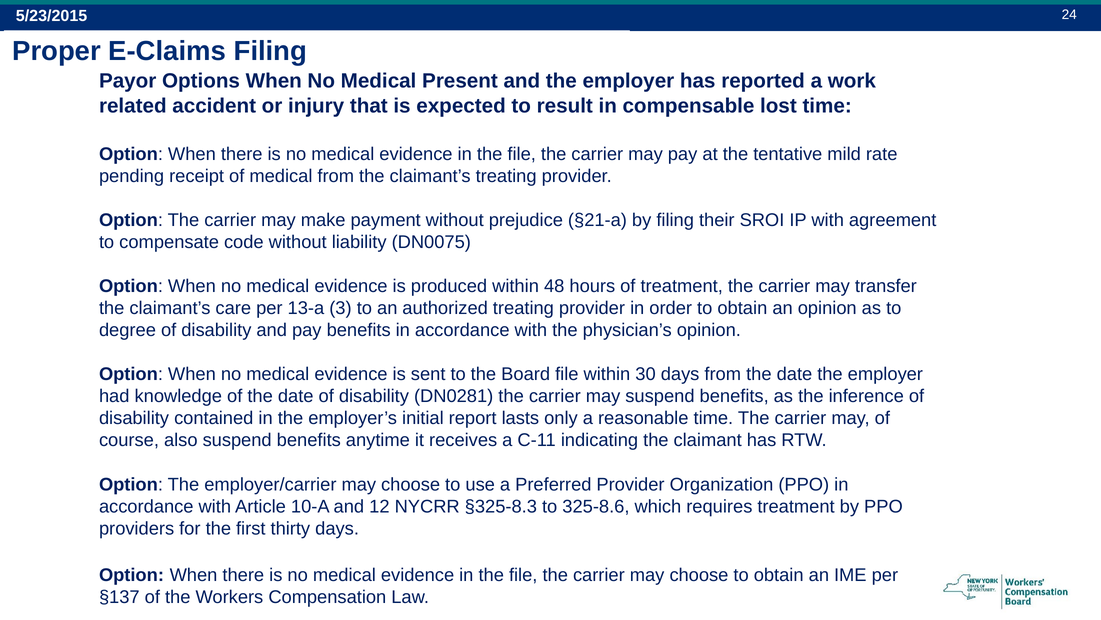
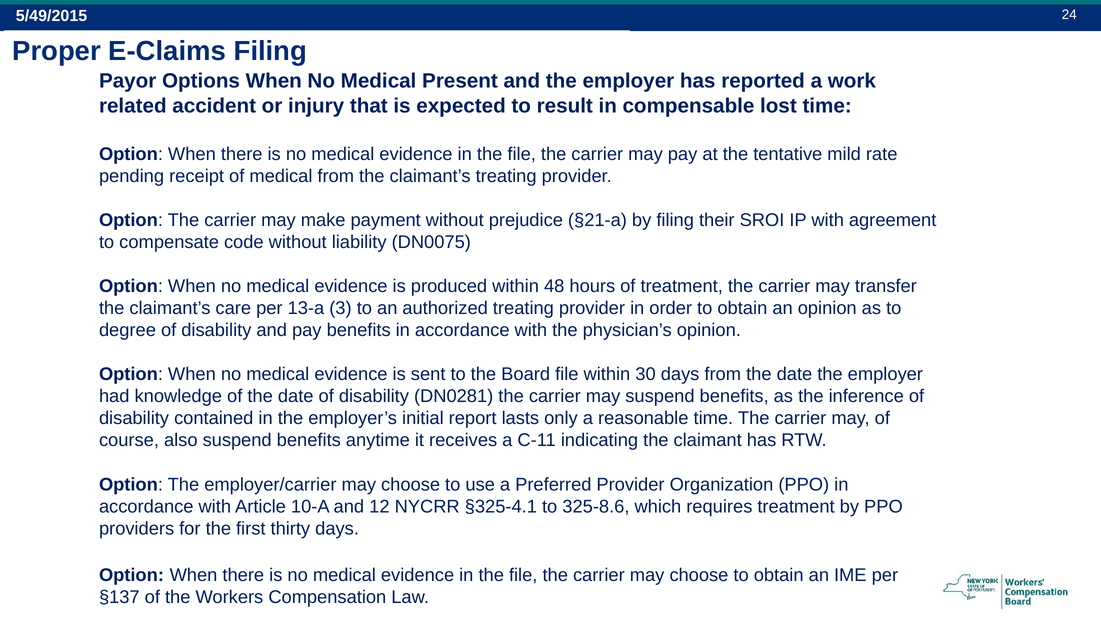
5/23/2015: 5/23/2015 -> 5/49/2015
§325-8.3: §325-8.3 -> §325-4.1
